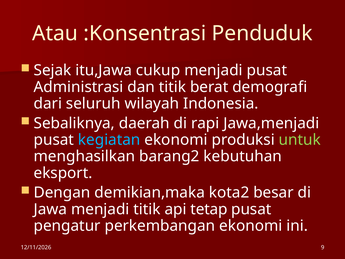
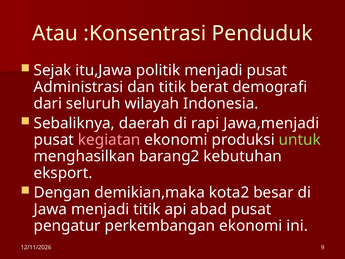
cukup: cukup -> politik
kegiatan colour: light blue -> pink
tetap: tetap -> abad
